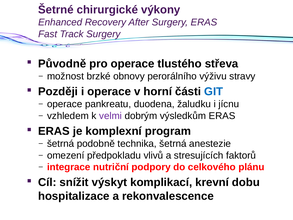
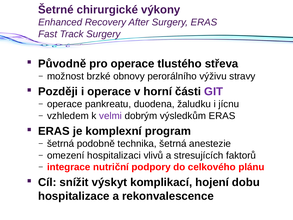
GIT colour: blue -> purple
předpokladu: předpokladu -> hospitalizaci
krevní: krevní -> hojení
